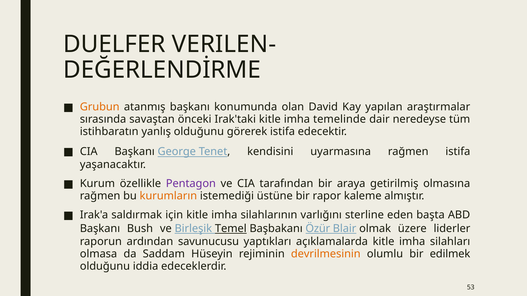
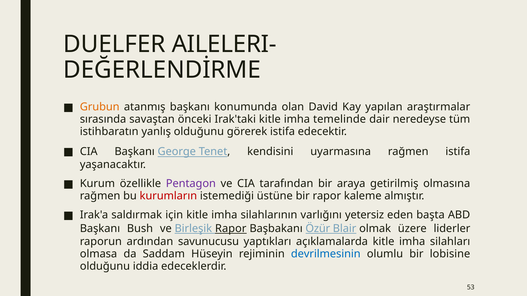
VERILEN-: VERILEN- -> AILELERI-
kurumların colour: orange -> red
sterline: sterline -> yetersiz
Birleşik Temel: Temel -> Rapor
devrilmesinin colour: orange -> blue
edilmek: edilmek -> lobisine
